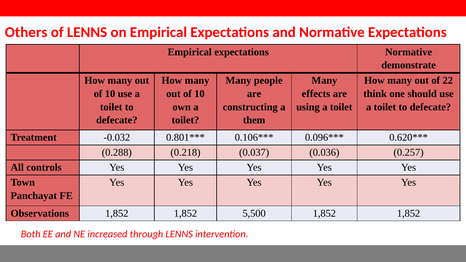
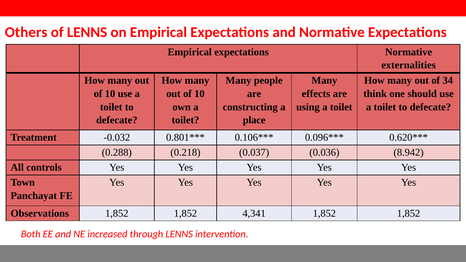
demonstrate: demonstrate -> externalities
22: 22 -> 34
them: them -> place
0.257: 0.257 -> 8.942
5,500: 5,500 -> 4,341
